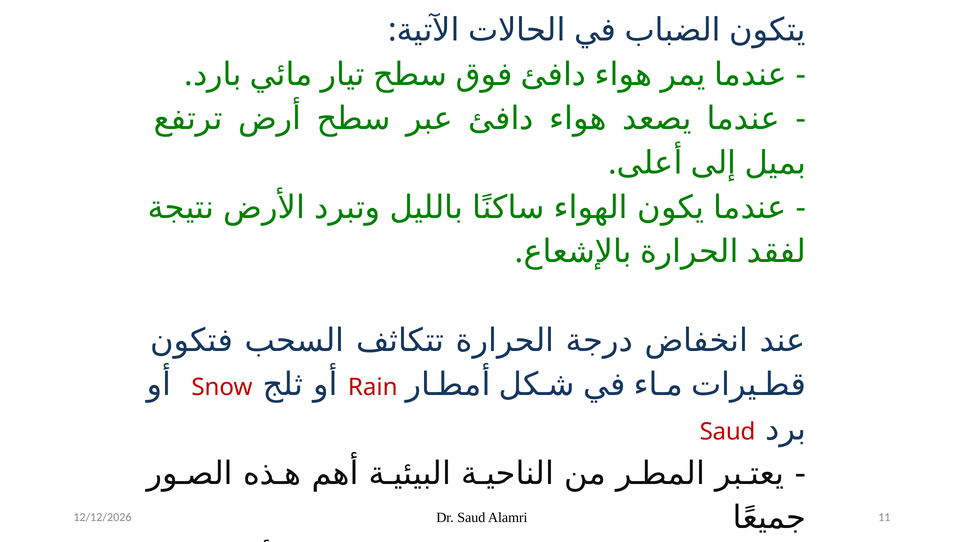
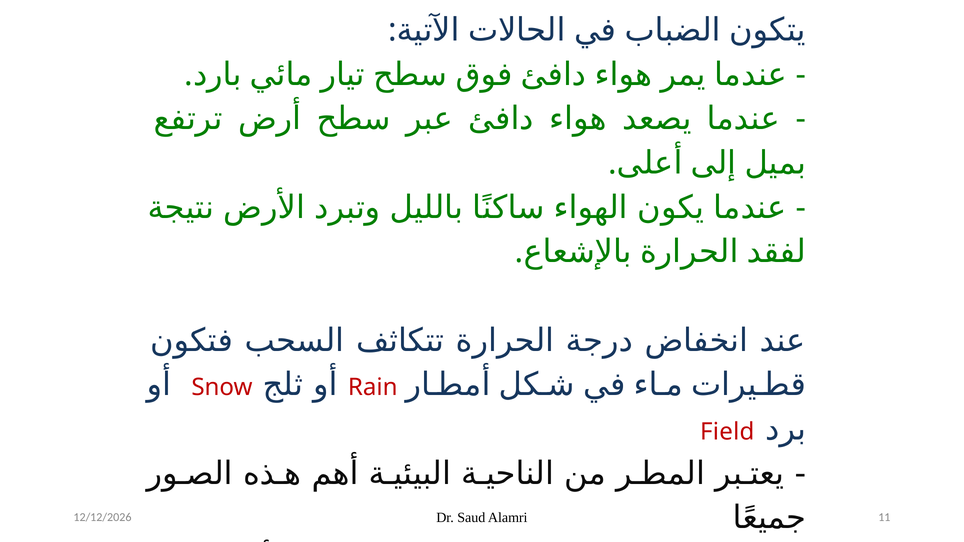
Saud at (728, 432): Saud -> Field
